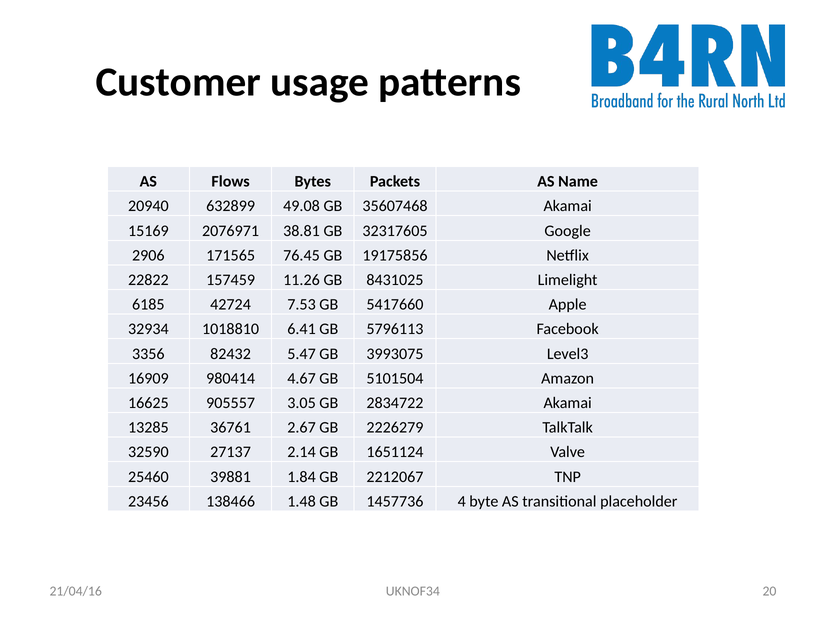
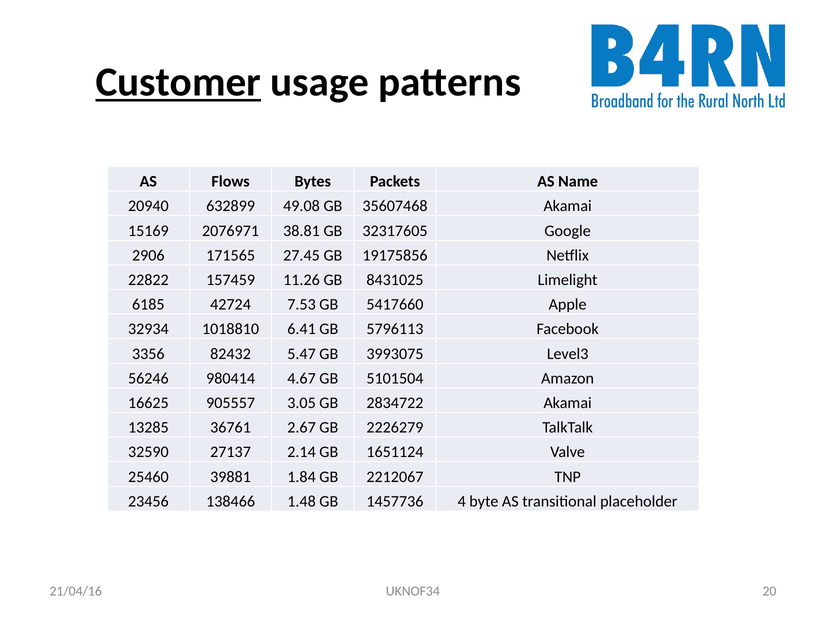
Customer underline: none -> present
76.45: 76.45 -> 27.45
16909: 16909 -> 56246
